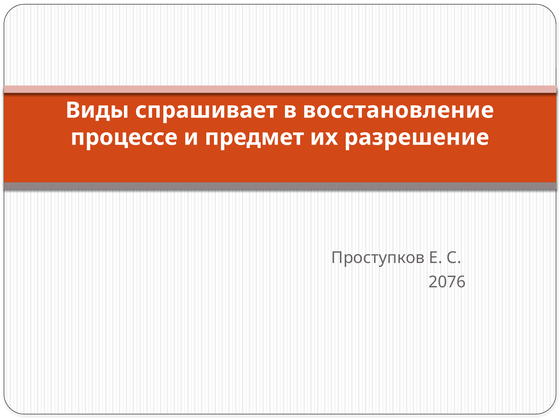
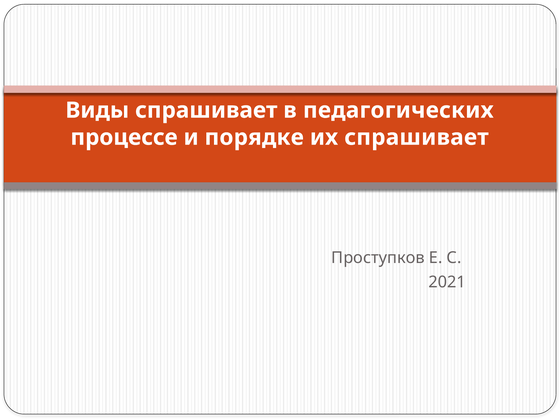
восстановление: восстановление -> педагогических
предмет: предмет -> порядке
их разрешение: разрешение -> спрашивает
2076: 2076 -> 2021
